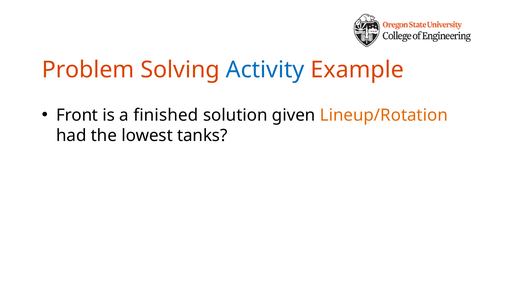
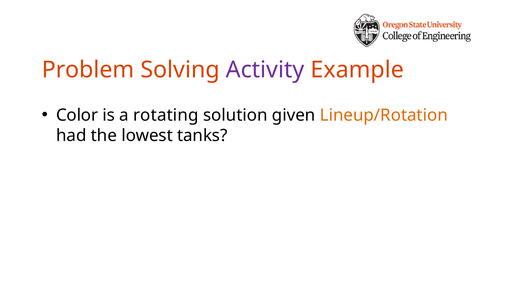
Activity colour: blue -> purple
Front: Front -> Color
finished: finished -> rotating
